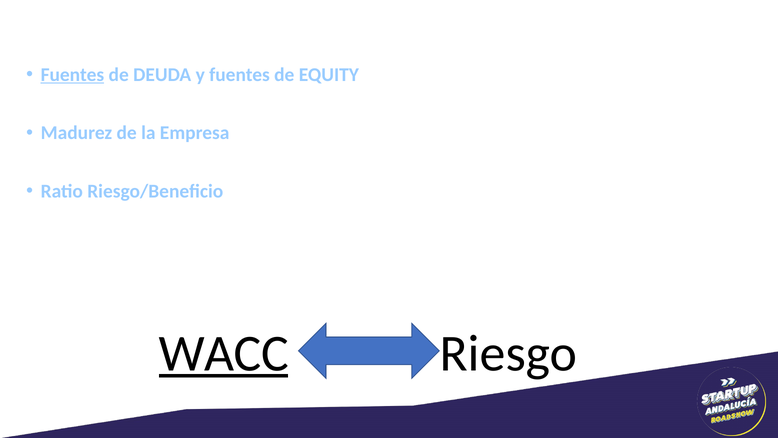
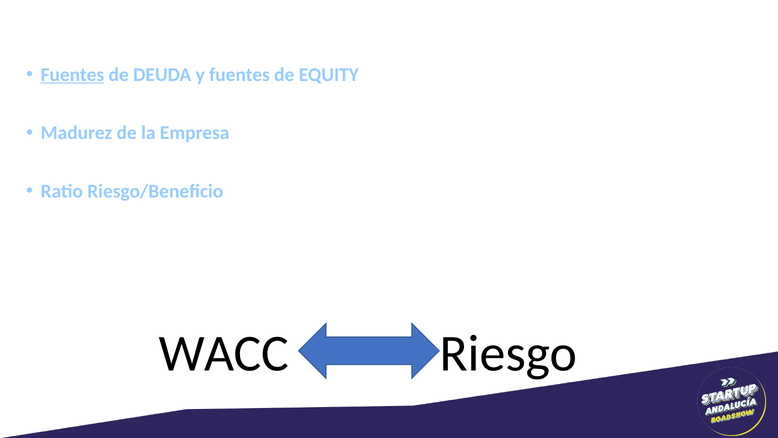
WACC underline: present -> none
